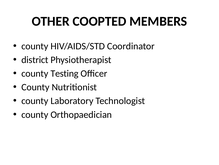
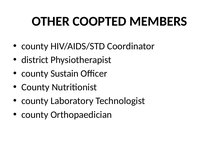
Testing: Testing -> Sustain
